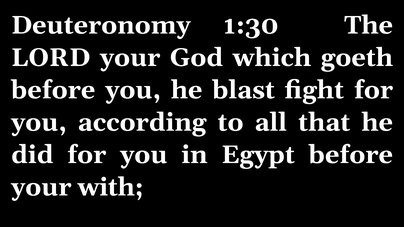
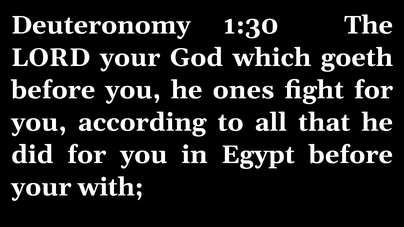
blast: blast -> ones
